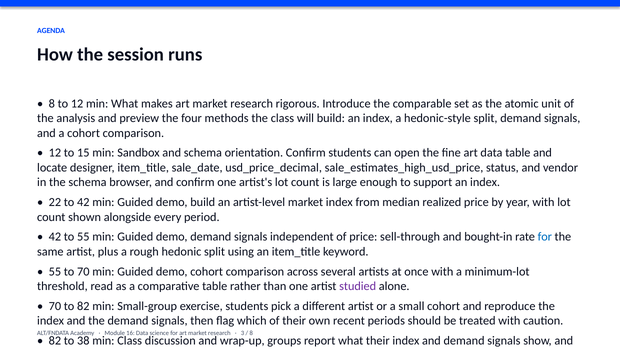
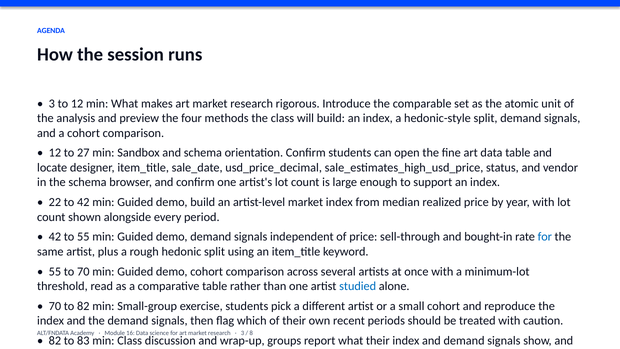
8 at (52, 103): 8 -> 3
15: 15 -> 27
studied colour: purple -> blue
38: 38 -> 83
